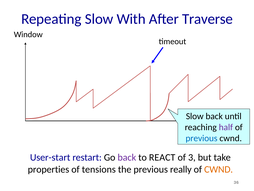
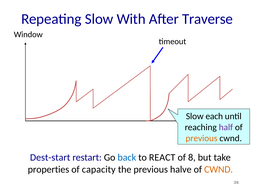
Slow back: back -> each
previous at (202, 138) colour: blue -> orange
User-start: User-start -> Dest-start
back at (127, 157) colour: purple -> blue
3: 3 -> 8
tensions: tensions -> capacity
really: really -> halve
